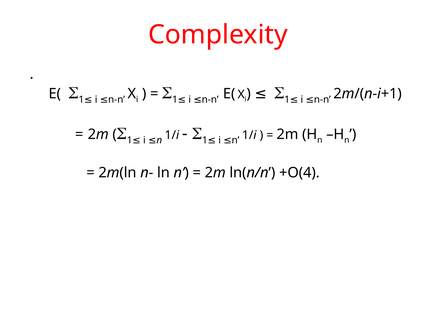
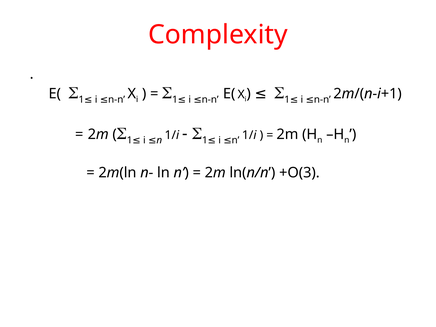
+O(4: +O(4 -> +O(3
